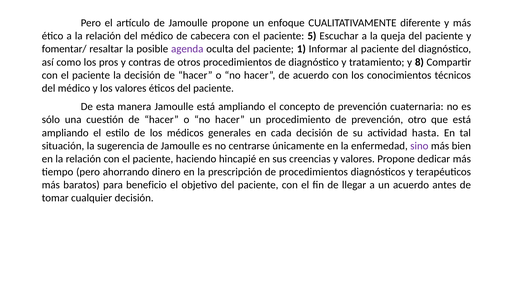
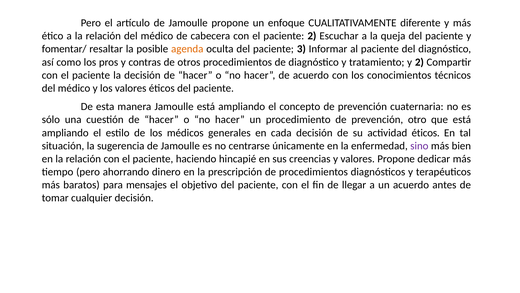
paciente 5: 5 -> 2
agenda colour: purple -> orange
1: 1 -> 3
y 8: 8 -> 2
actividad hasta: hasta -> éticos
beneficio: beneficio -> mensajes
